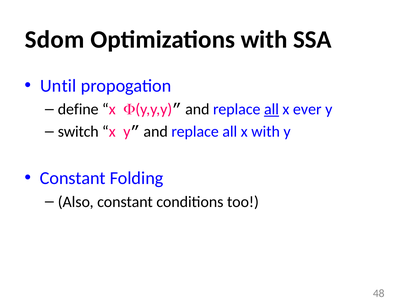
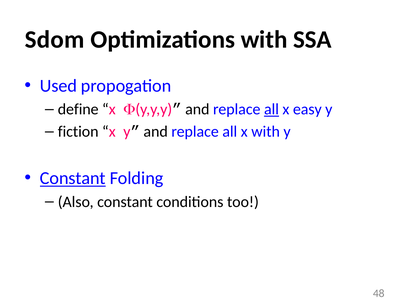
Until: Until -> Used
ever: ever -> easy
switch: switch -> fiction
Constant at (73, 178) underline: none -> present
